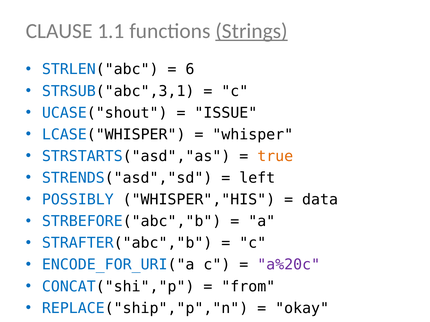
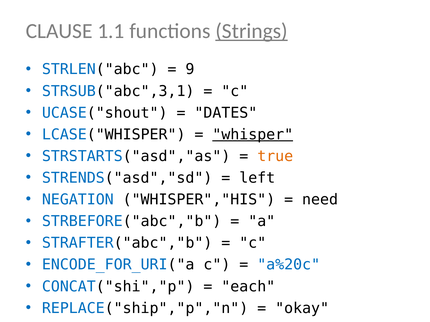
6: 6 -> 9
ISSUE: ISSUE -> DATES
whisper underline: none -> present
POSSIBLY: POSSIBLY -> NEGATION
data: data -> need
a%20c colour: purple -> blue
from: from -> each
